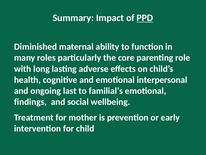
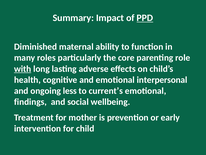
with underline: none -> present
last: last -> less
familial’s: familial’s -> current’s
